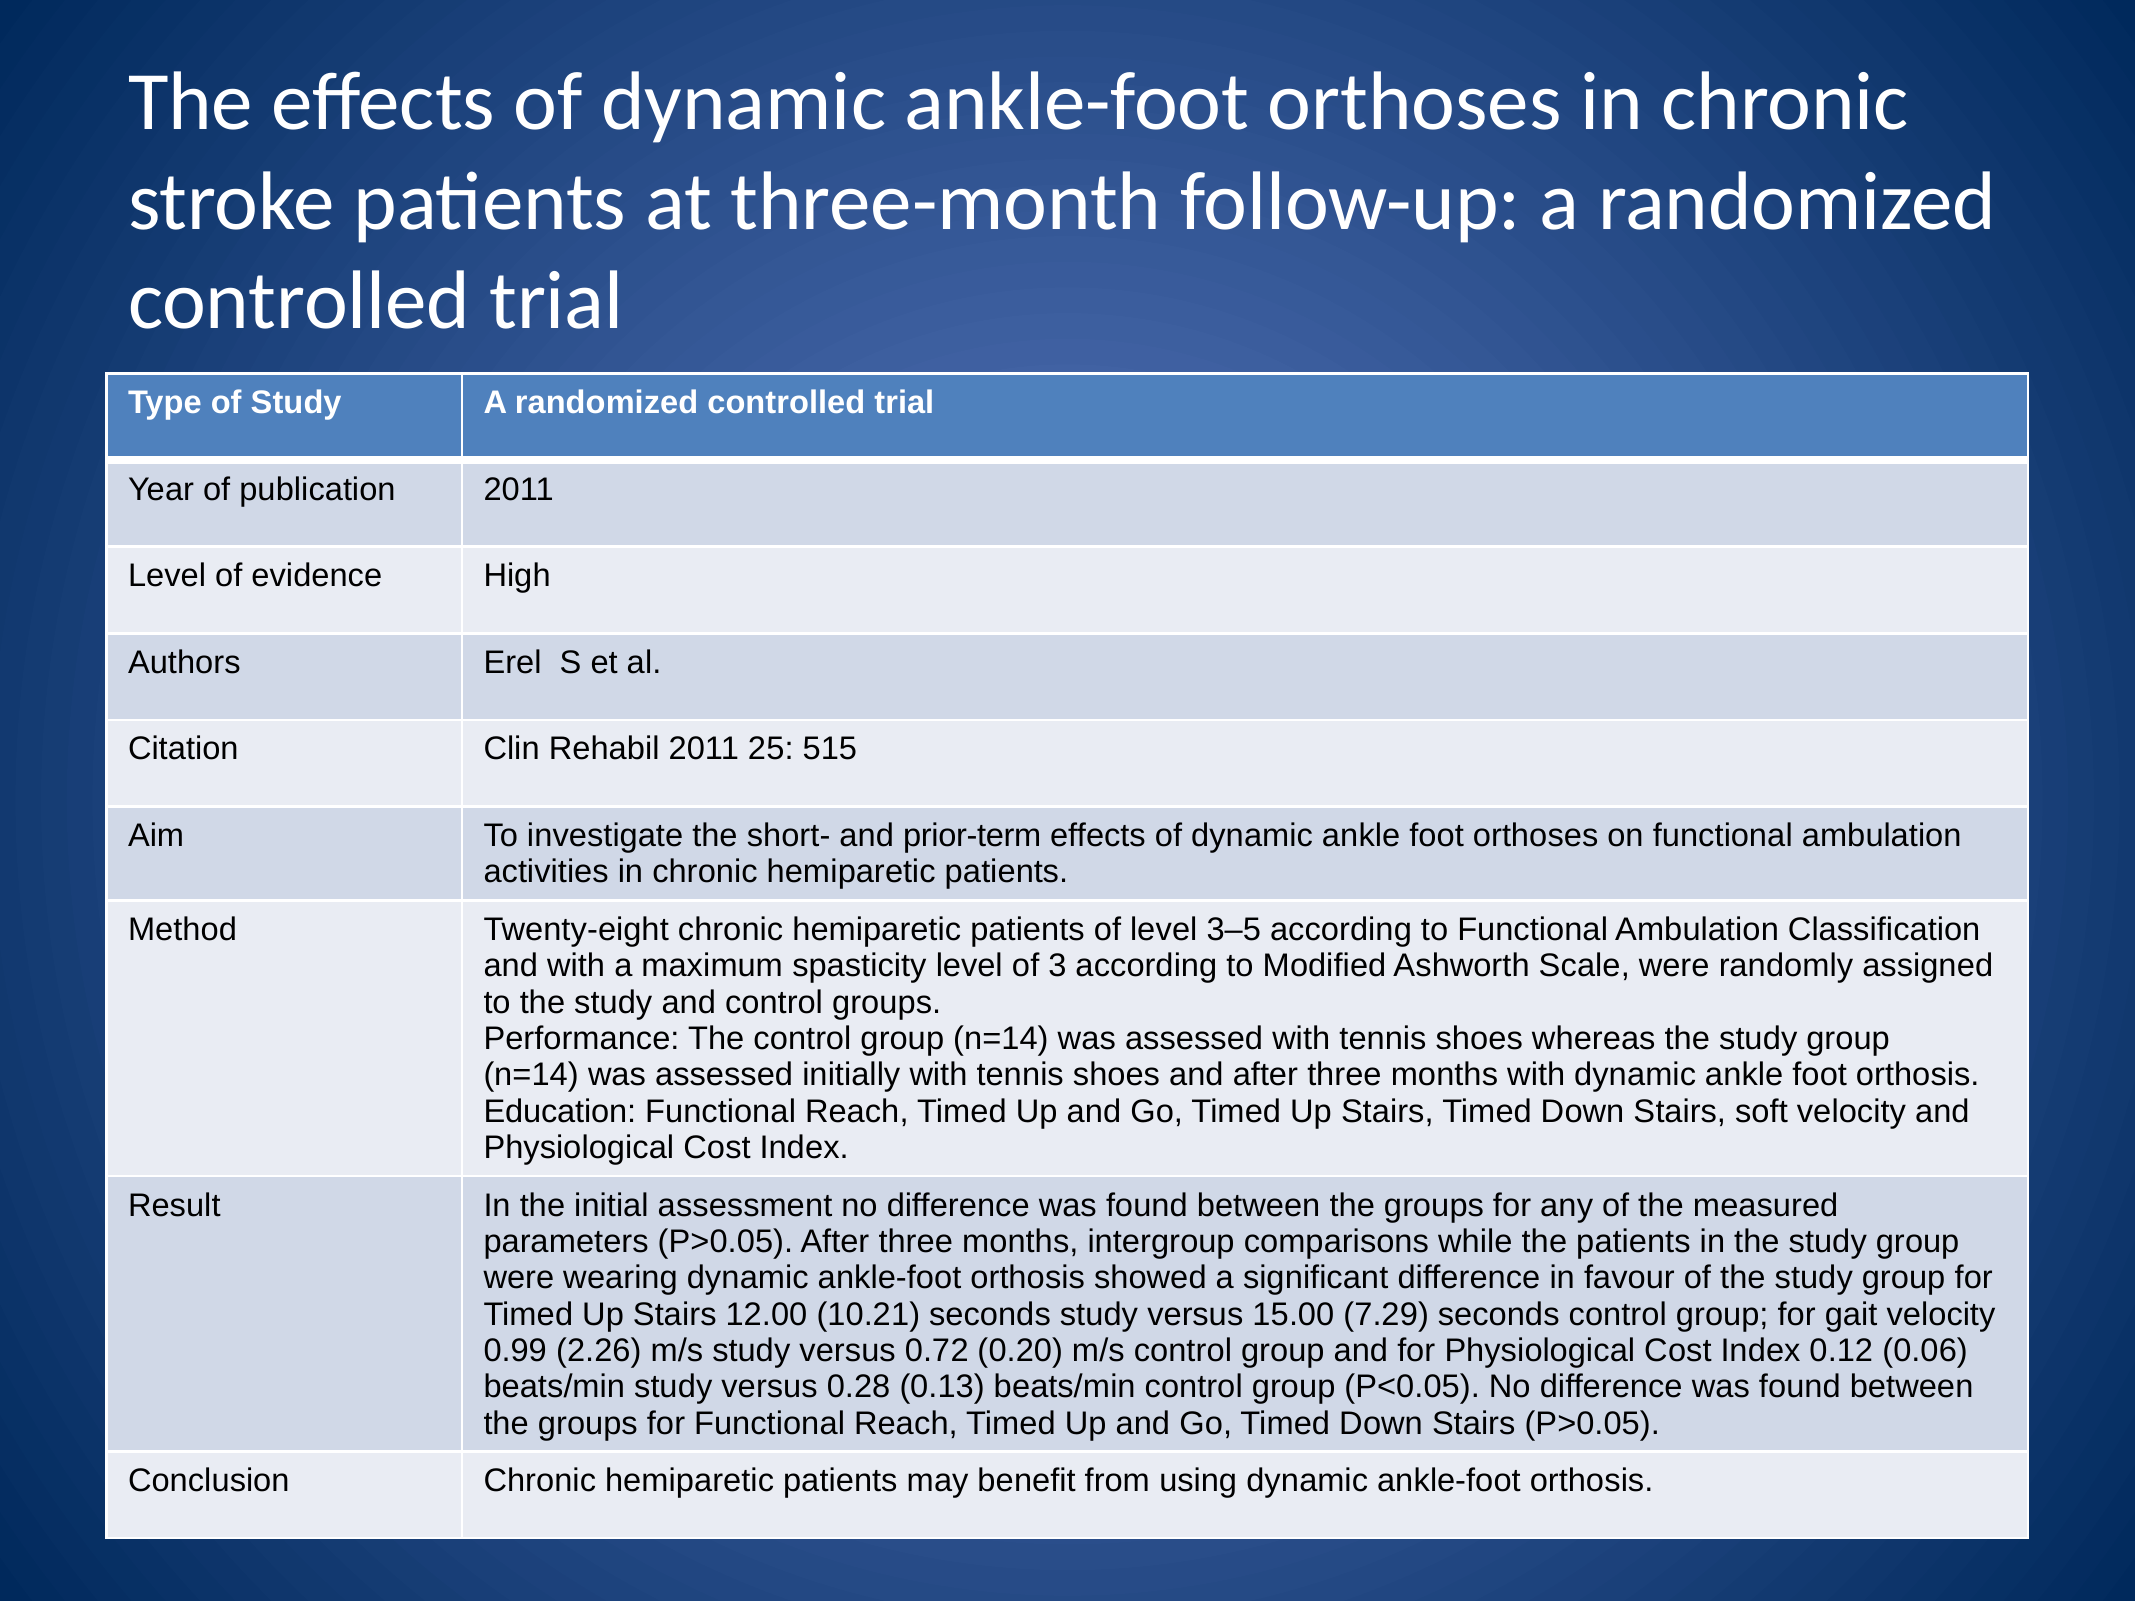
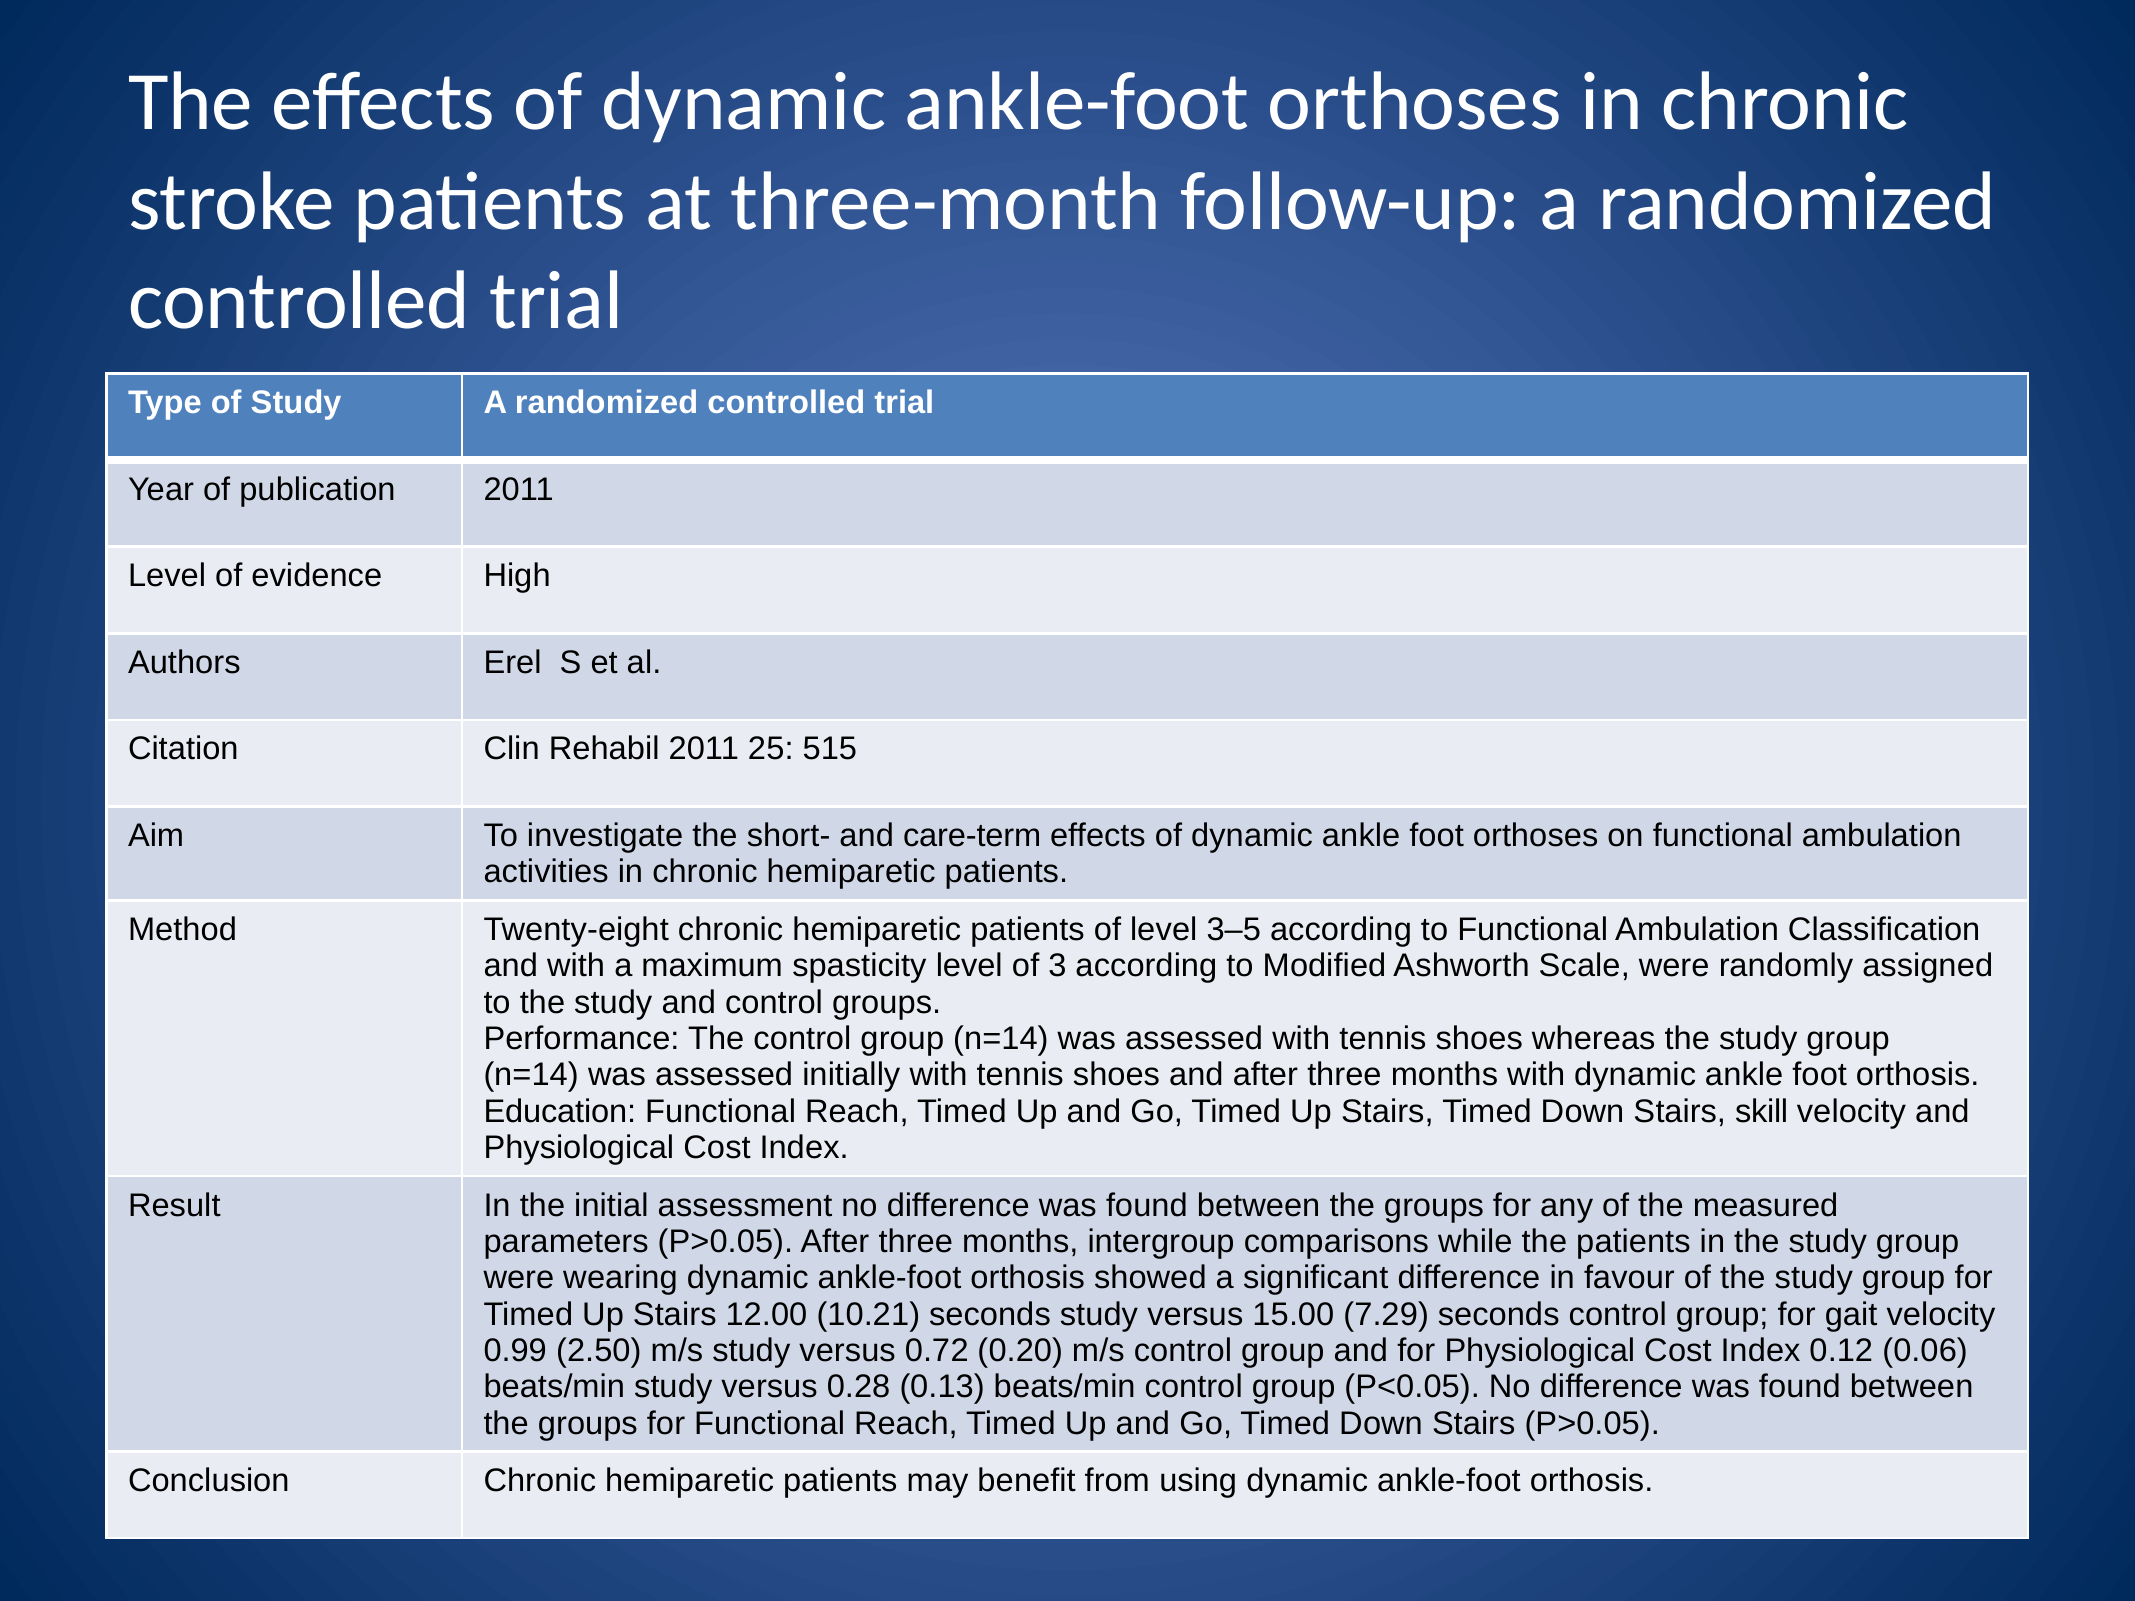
prior-term: prior-term -> care-term
soft: soft -> skill
2.26: 2.26 -> 2.50
